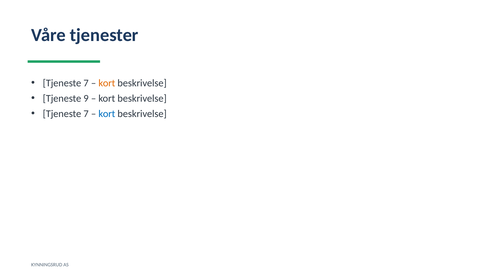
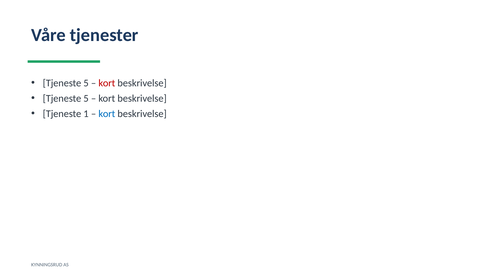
7 at (86, 83): 7 -> 5
kort at (107, 83) colour: orange -> red
9 at (86, 99): 9 -> 5
7 at (86, 114): 7 -> 1
